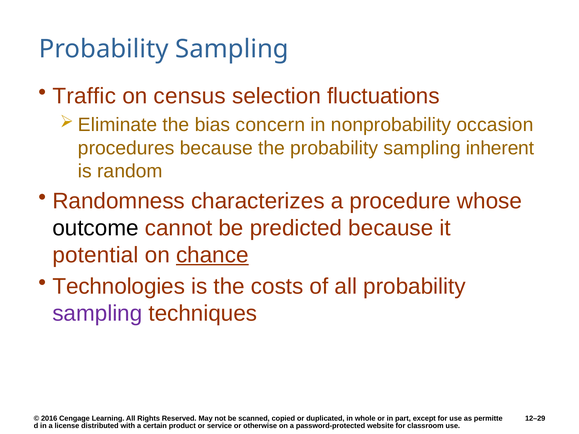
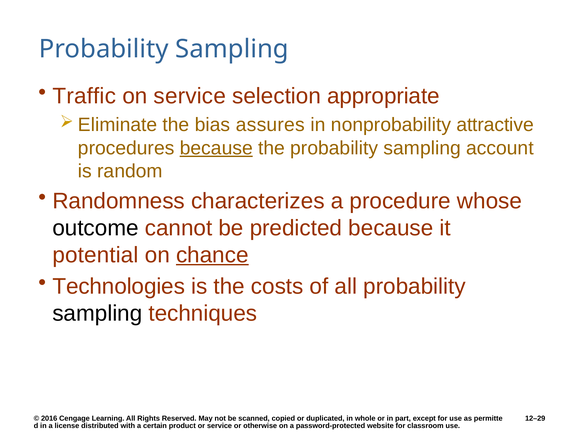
on census: census -> service
fluctuations: fluctuations -> appropriate
concern: concern -> assures
occasion: occasion -> attractive
because at (216, 148) underline: none -> present
inherent: inherent -> account
sampling at (97, 314) colour: purple -> black
